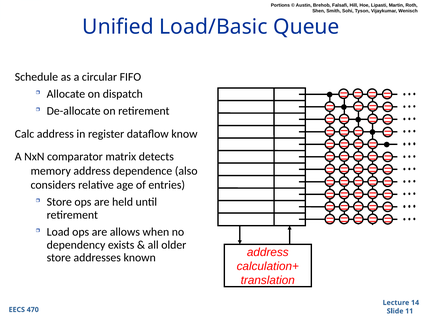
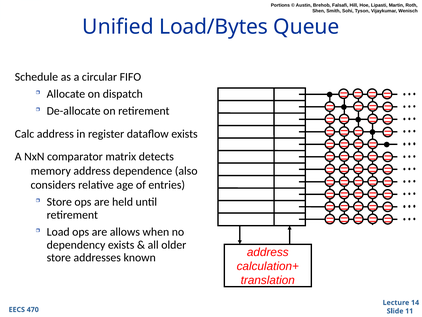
Load/Basic: Load/Basic -> Load/Bytes
dataflow know: know -> exists
